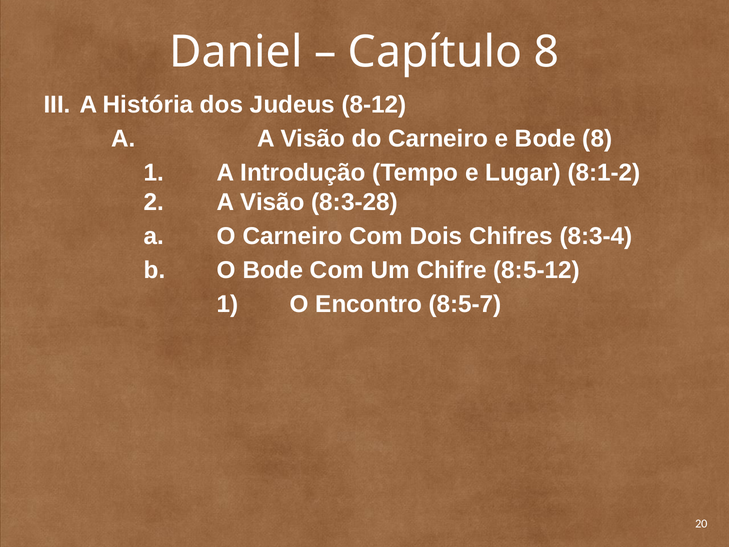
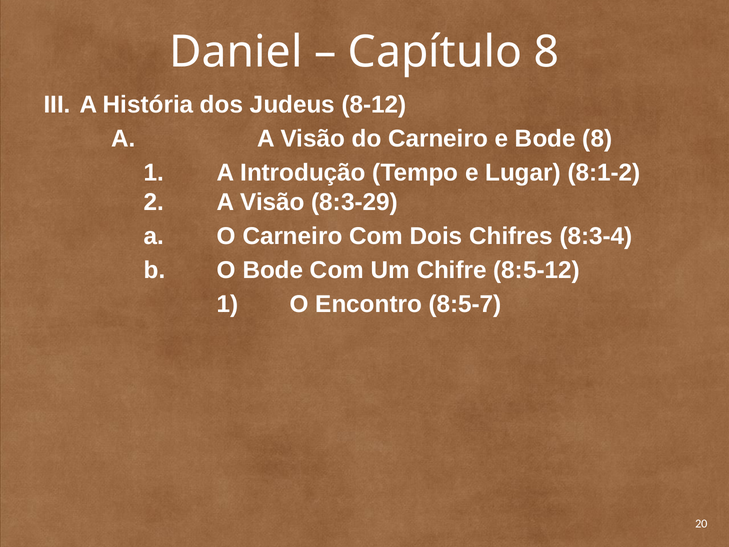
8:3-28: 8:3-28 -> 8:3-29
